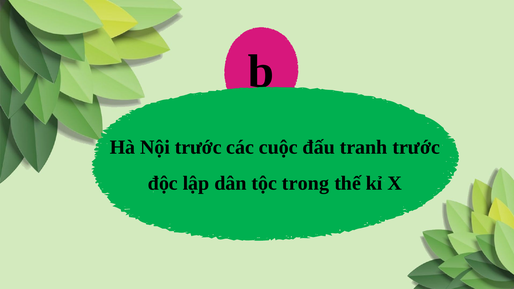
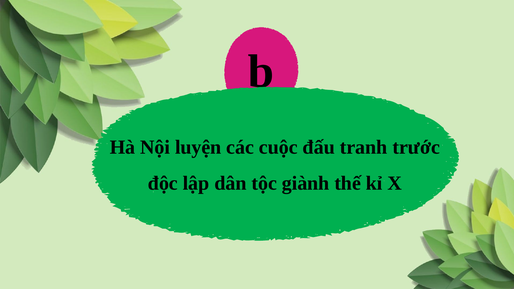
Nội trước: trước -> luyện
trong: trong -> giành
